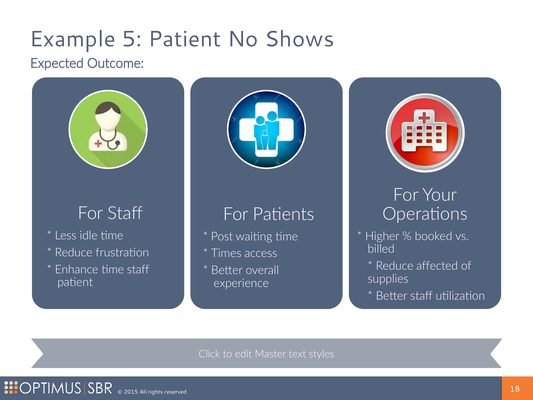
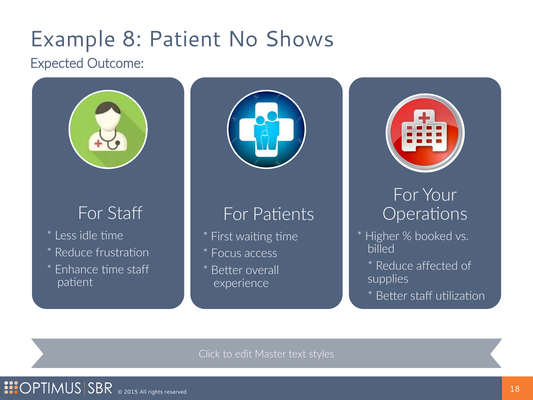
5: 5 -> 8
Post: Post -> First
Times: Times -> Focus
